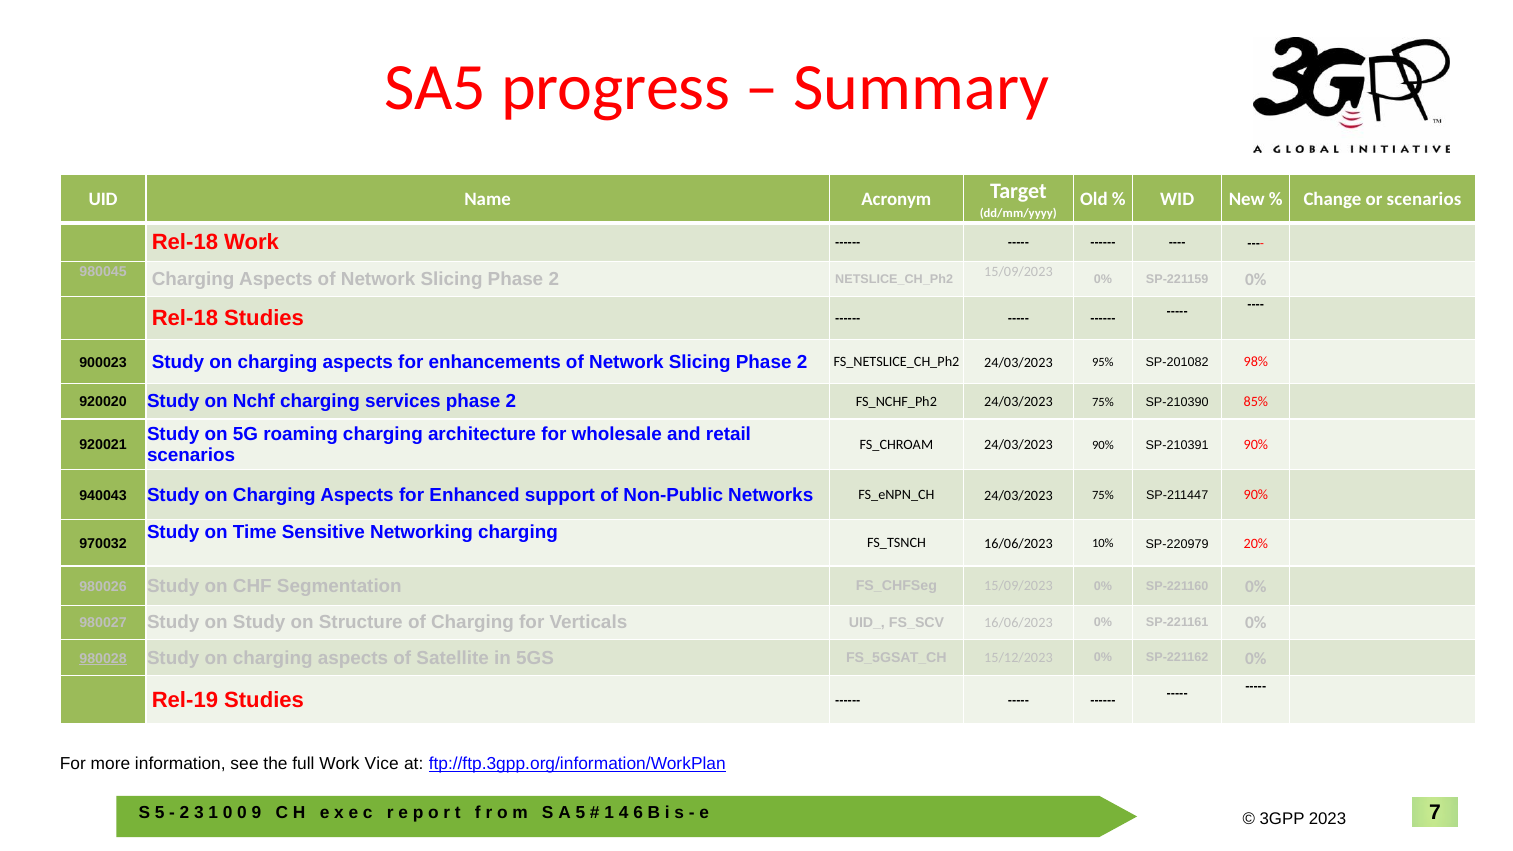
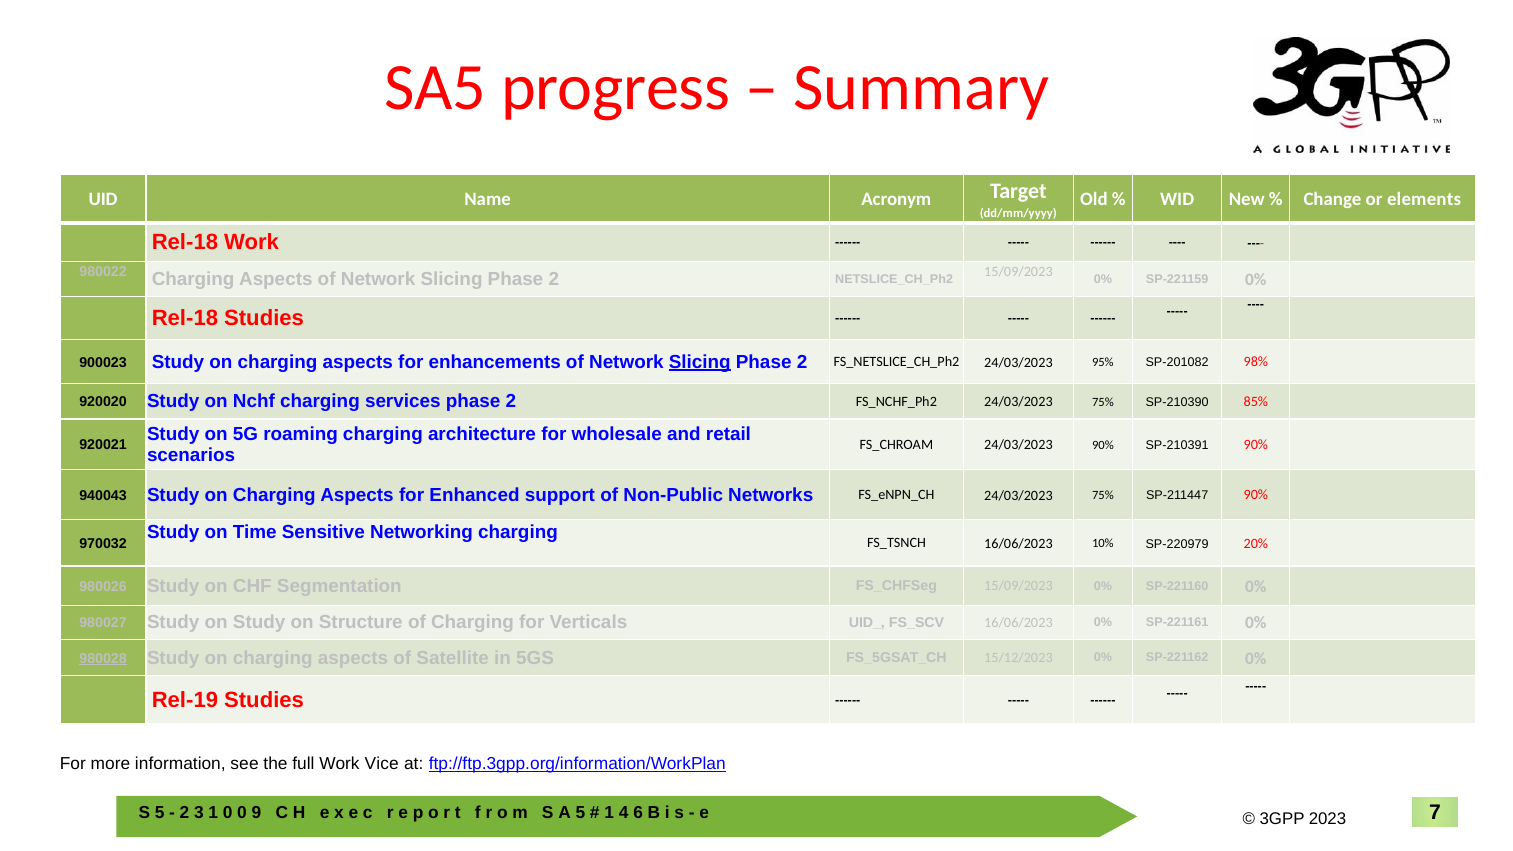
or scenarios: scenarios -> elements
980045: 980045 -> 980022
Slicing at (700, 362) underline: none -> present
